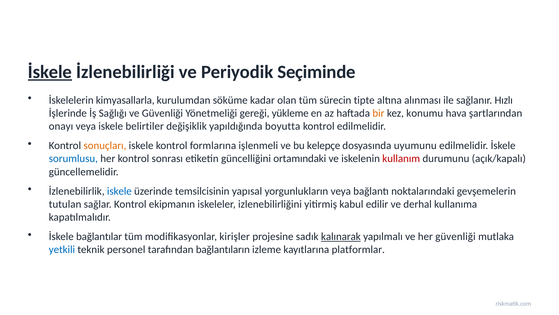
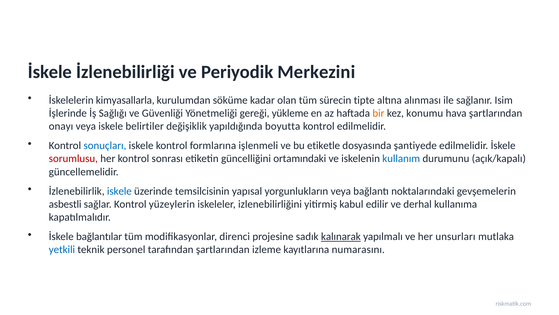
İskele at (50, 72) underline: present -> none
Seçiminde: Seçiminde -> Merkezini
Hızlı: Hızlı -> Isim
sonuçları colour: orange -> blue
kelepçe: kelepçe -> etiketle
uyumunu: uyumunu -> şantiyede
sorumlusu colour: blue -> red
kullanım colour: red -> blue
tutulan: tutulan -> asbestli
ekipmanın: ekipmanın -> yüzeylerin
kirişler: kirişler -> direnci
her güvenliği: güvenliği -> unsurları
tarafından bağlantıların: bağlantıların -> şartlarından
platformlar: platformlar -> numarasını
